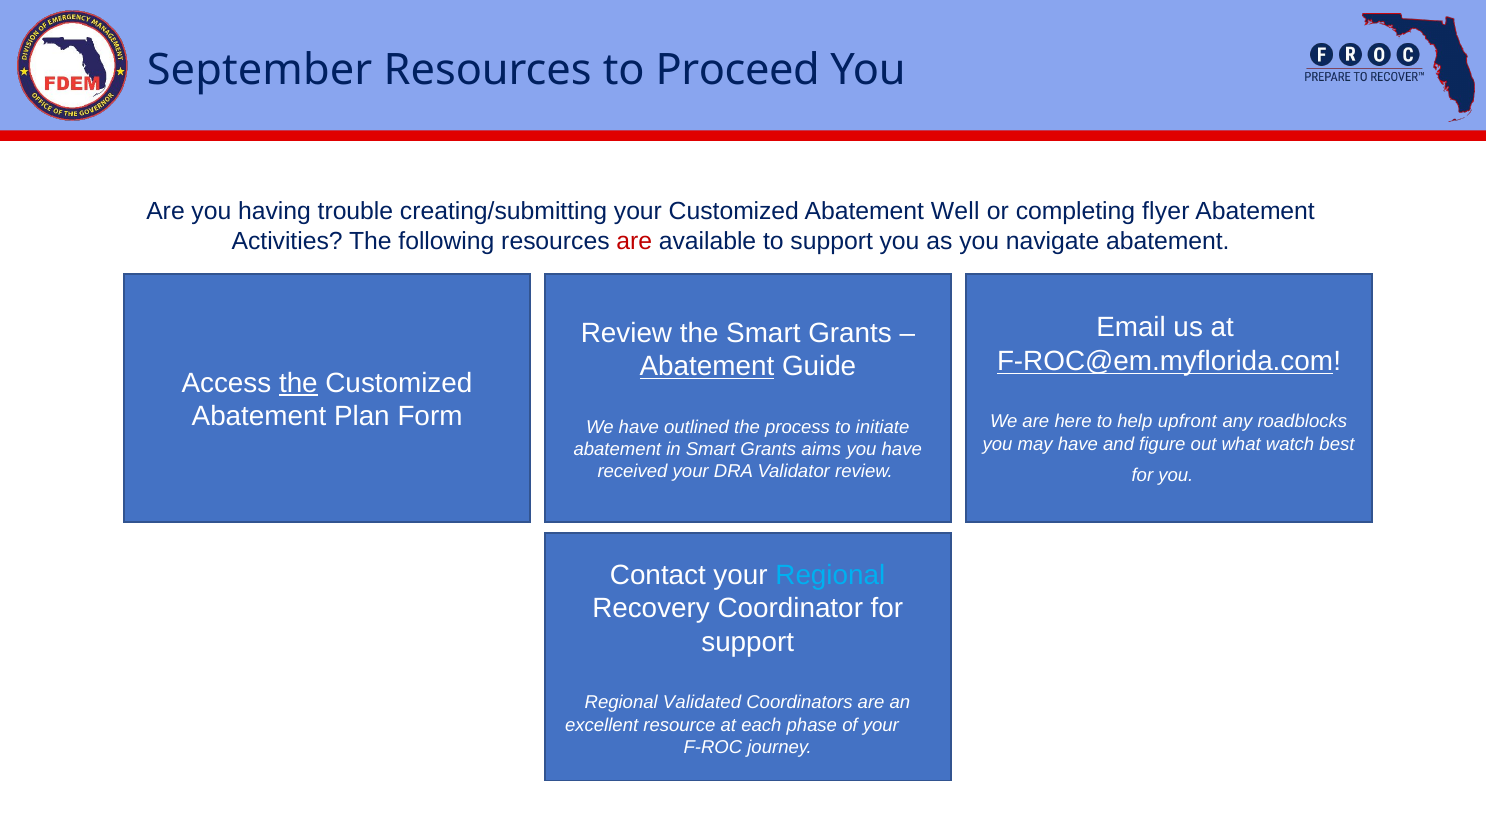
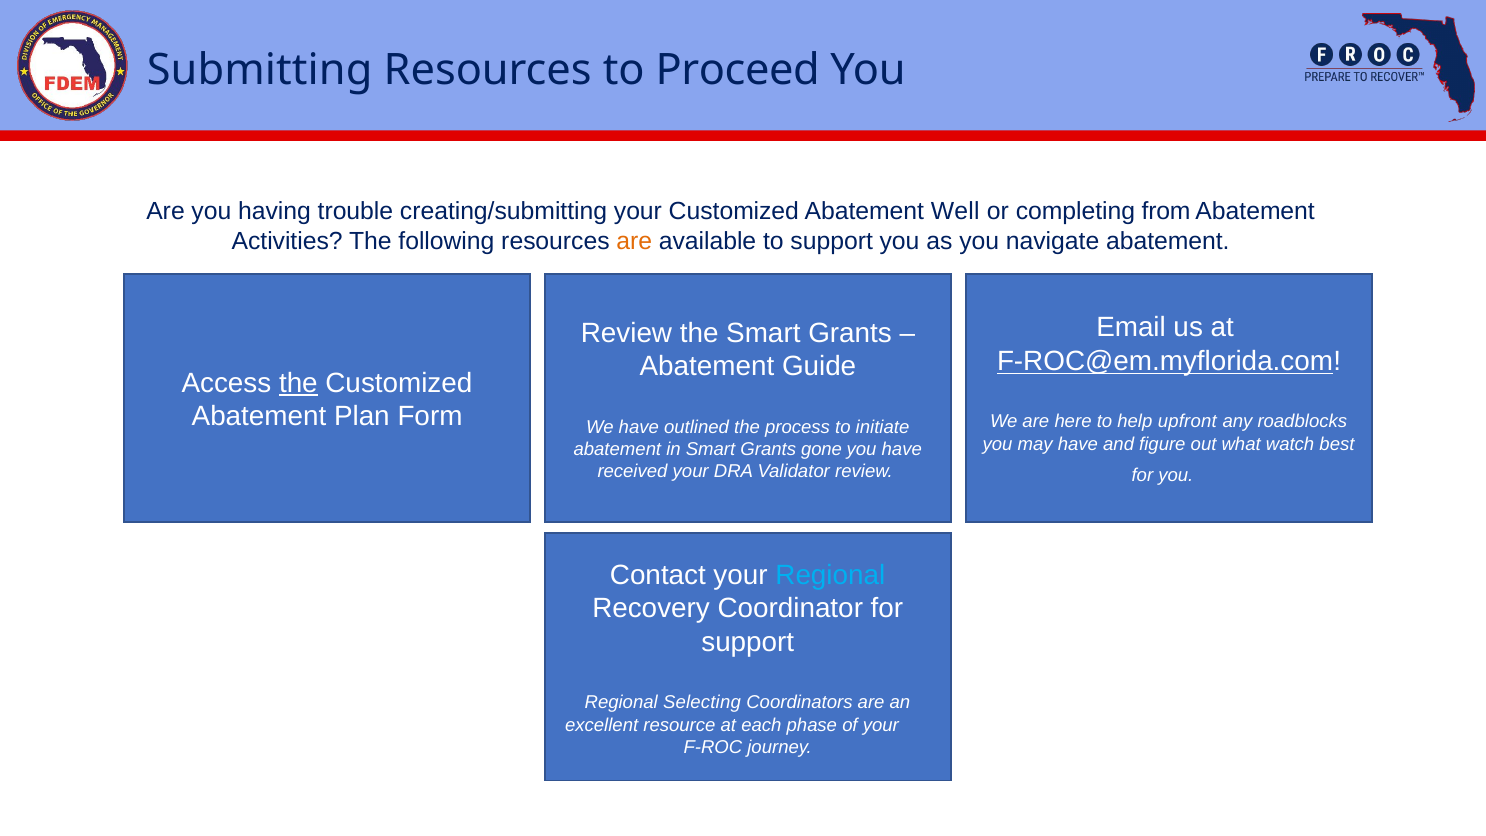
September: September -> Submitting
flyer: flyer -> from
are at (634, 241) colour: red -> orange
Abatement at (707, 366) underline: present -> none
aims: aims -> gone
Validated: Validated -> Selecting
